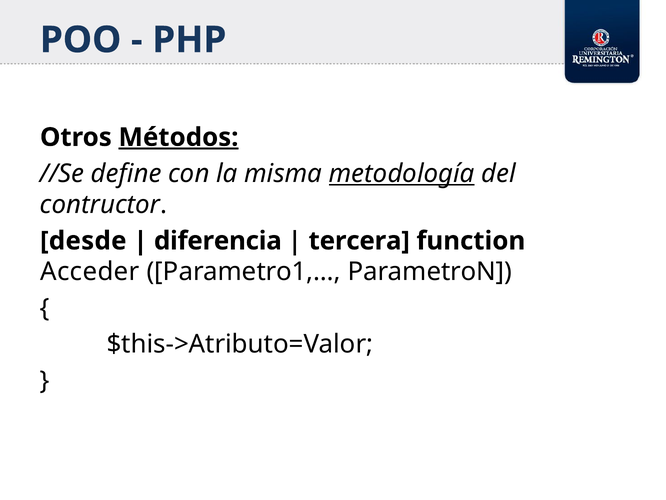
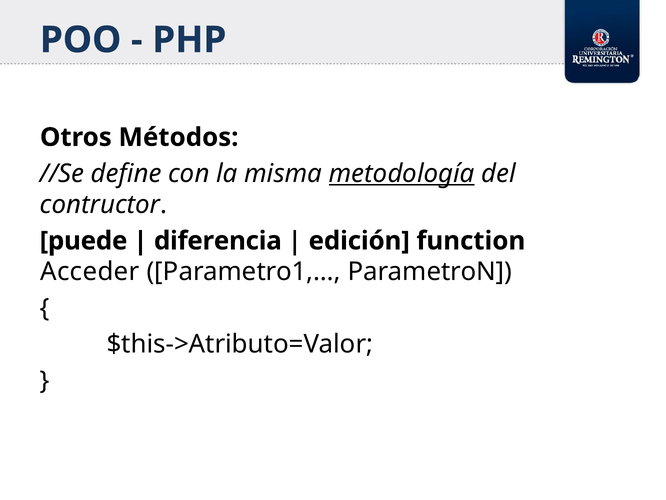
Métodos underline: present -> none
desde: desde -> puede
tercera: tercera -> edición
